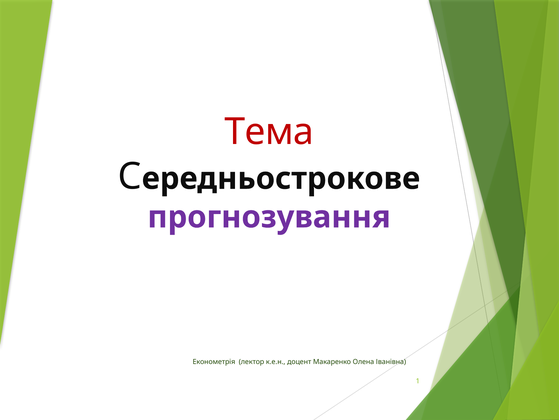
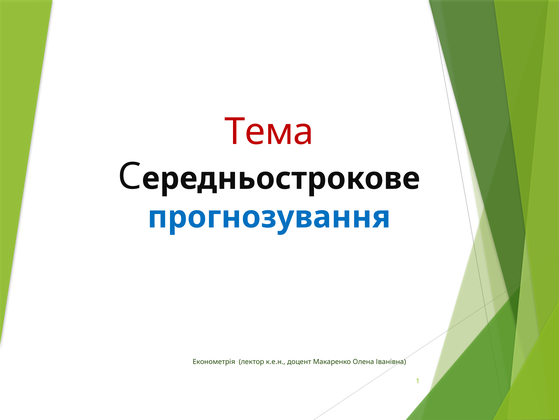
прогнозування colour: purple -> blue
